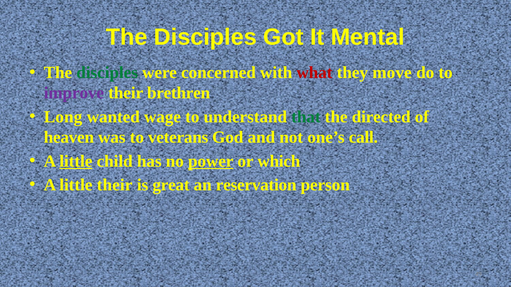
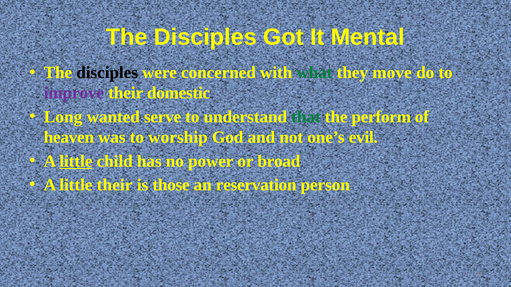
disciples at (107, 73) colour: green -> black
what colour: red -> green
brethren: brethren -> domestic
wage: wage -> serve
directed: directed -> perform
veterans: veterans -> worship
call: call -> evil
power underline: present -> none
which: which -> broad
great: great -> those
